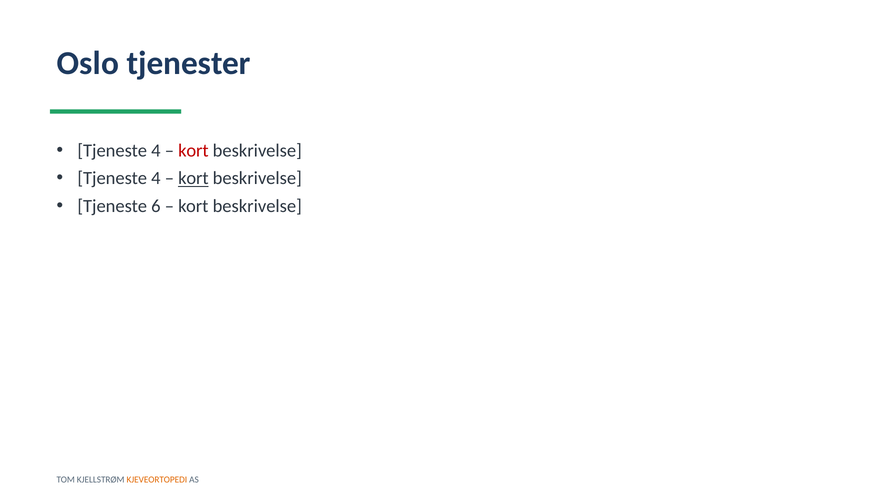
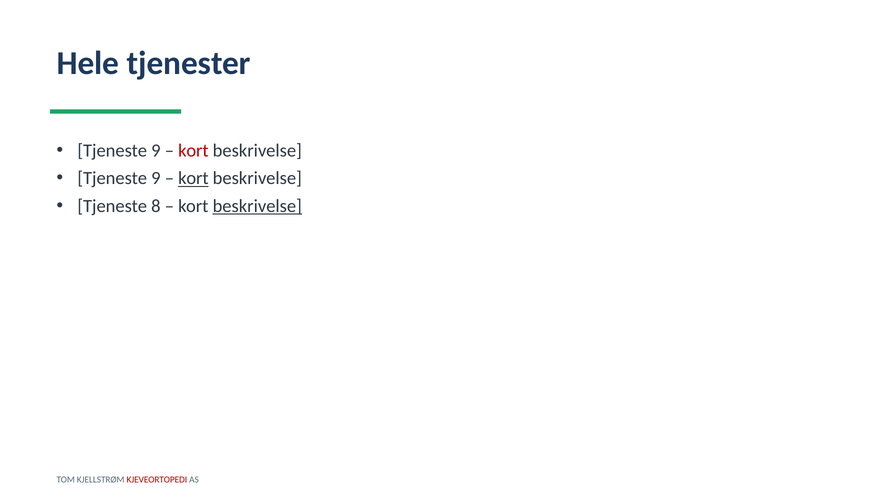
Oslo: Oslo -> Hele
4 at (156, 151): 4 -> 9
4 at (156, 178): 4 -> 9
6: 6 -> 8
beskrivelse at (257, 206) underline: none -> present
KJEVEORTOPEDI colour: orange -> red
